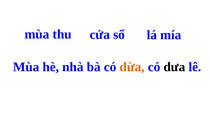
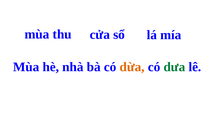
dưa colour: black -> green
